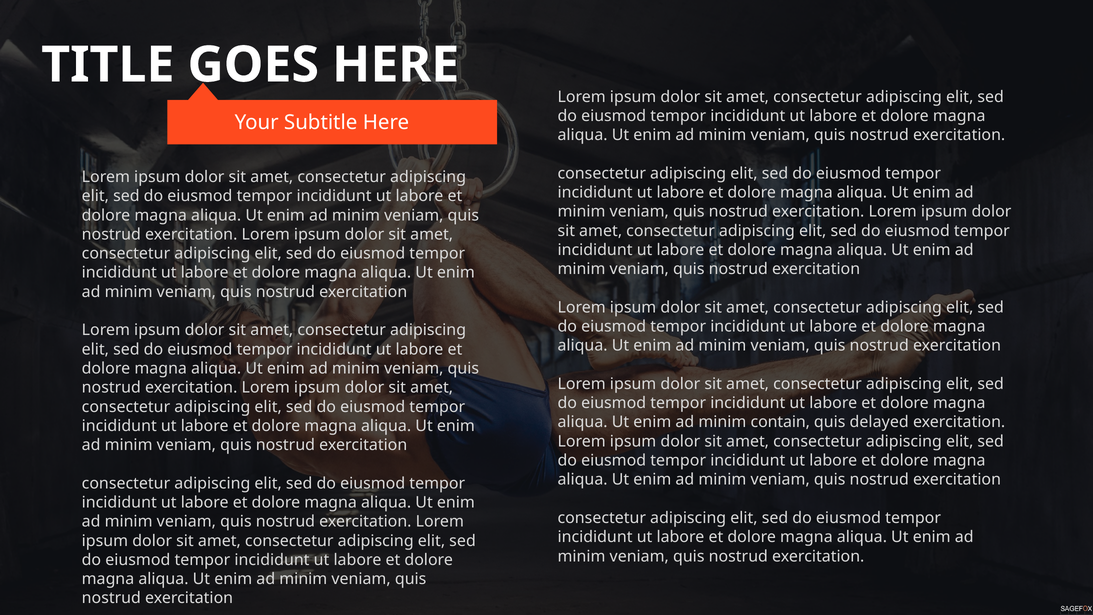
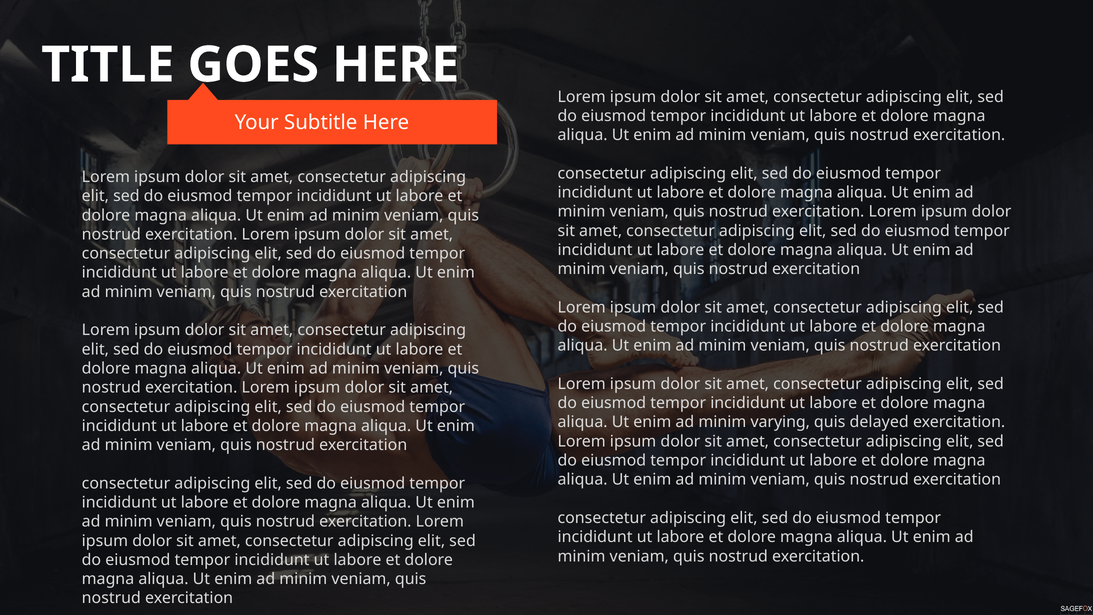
contain: contain -> varying
